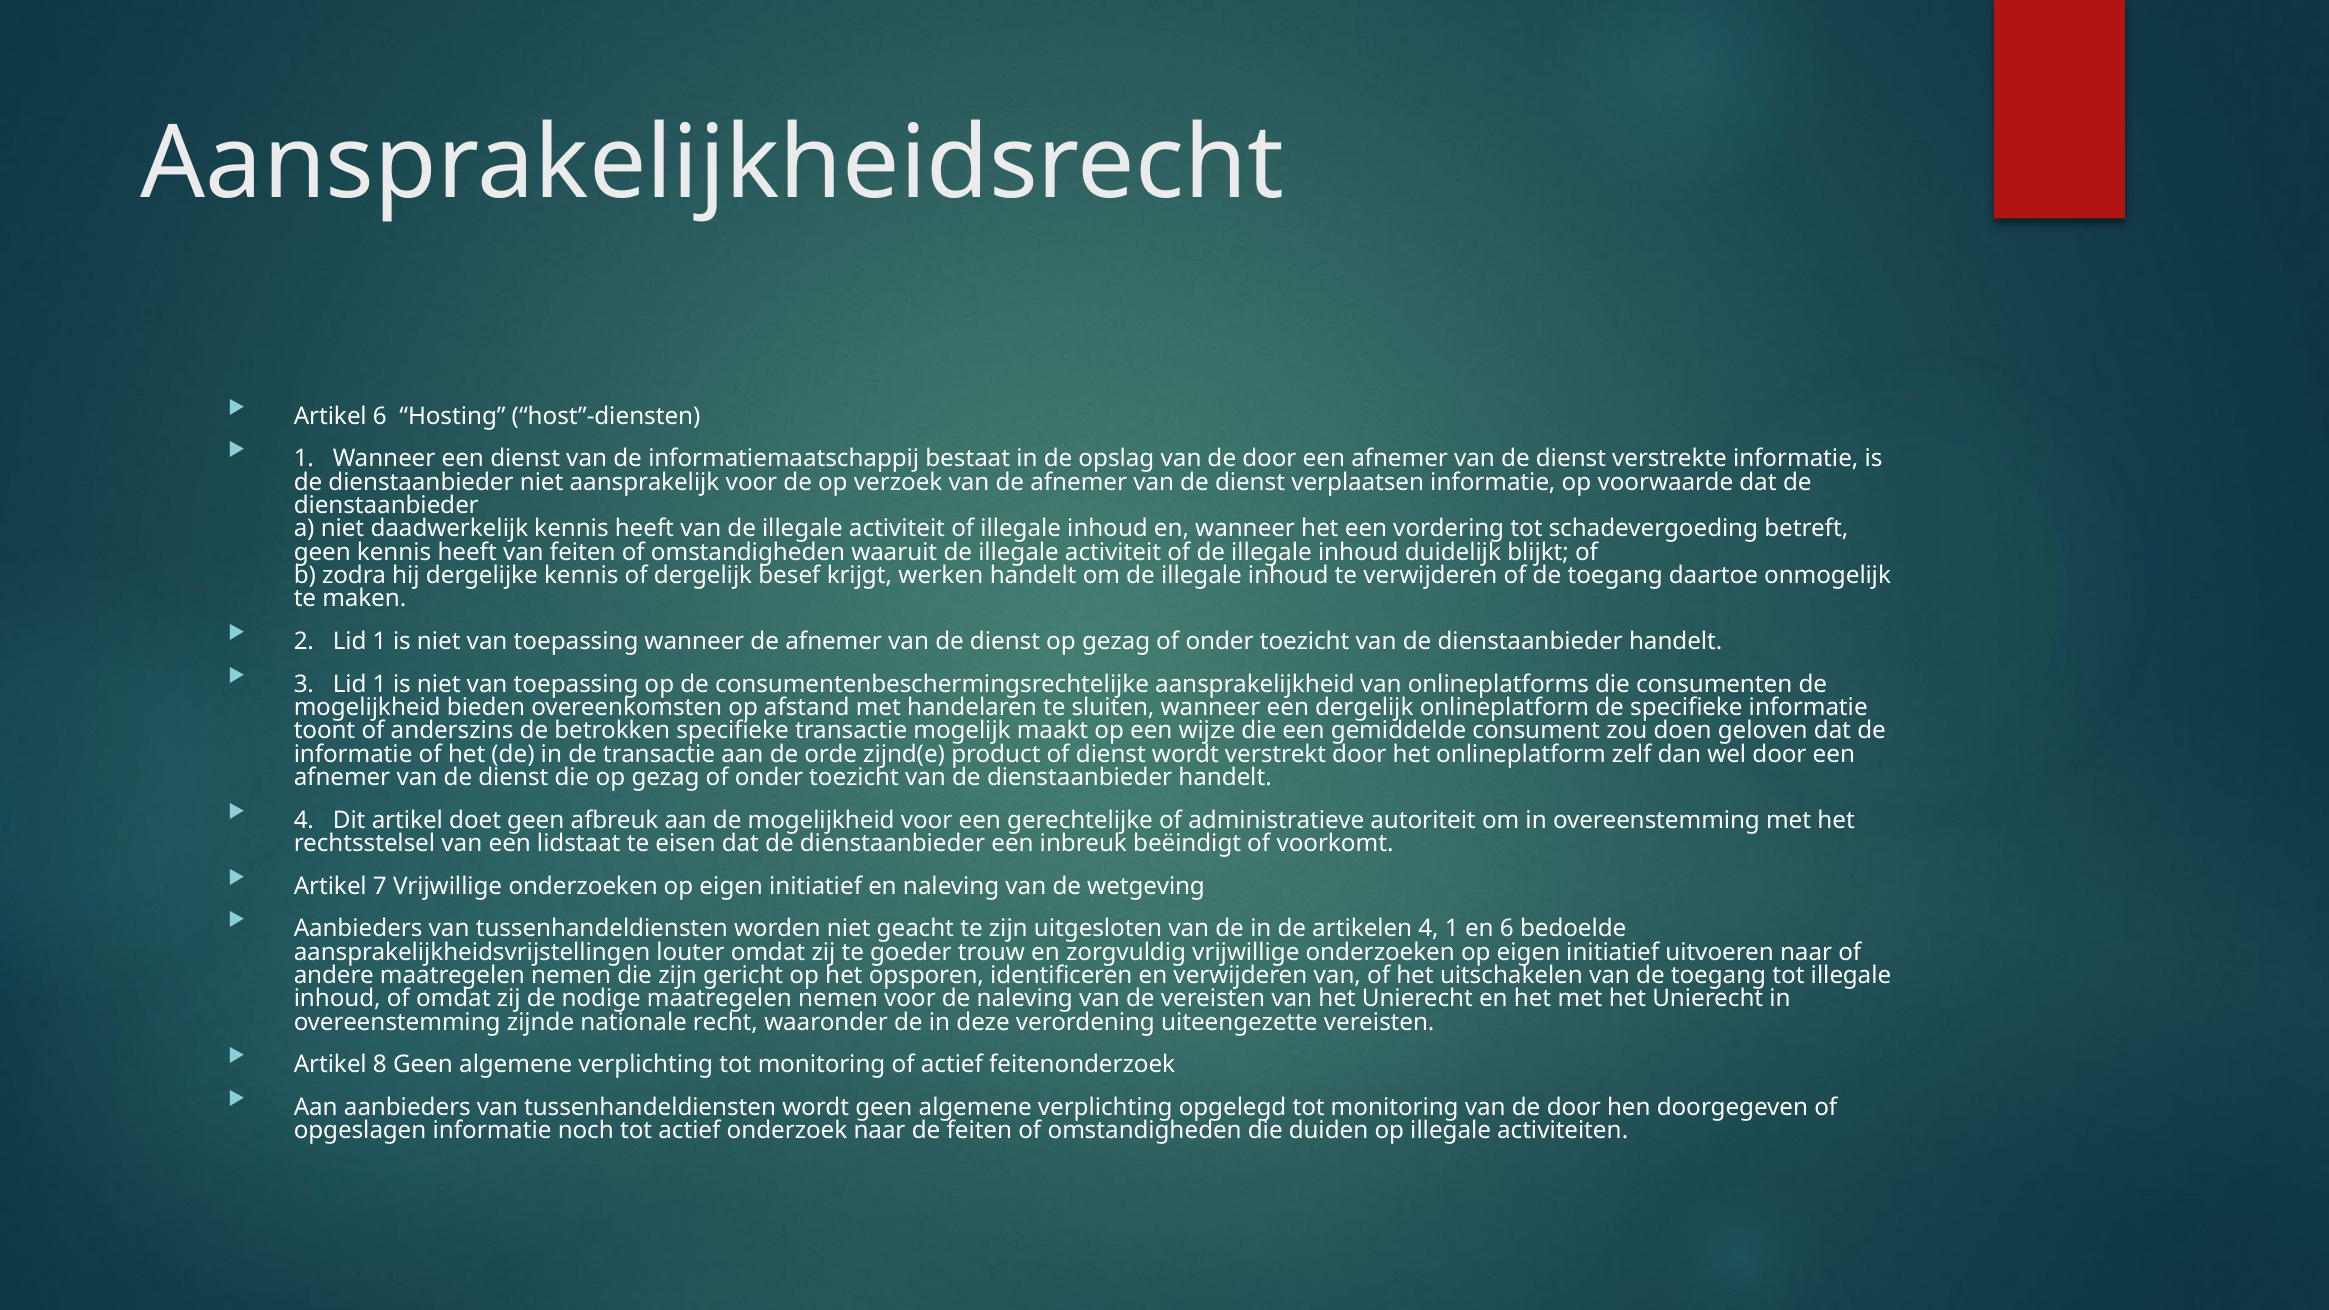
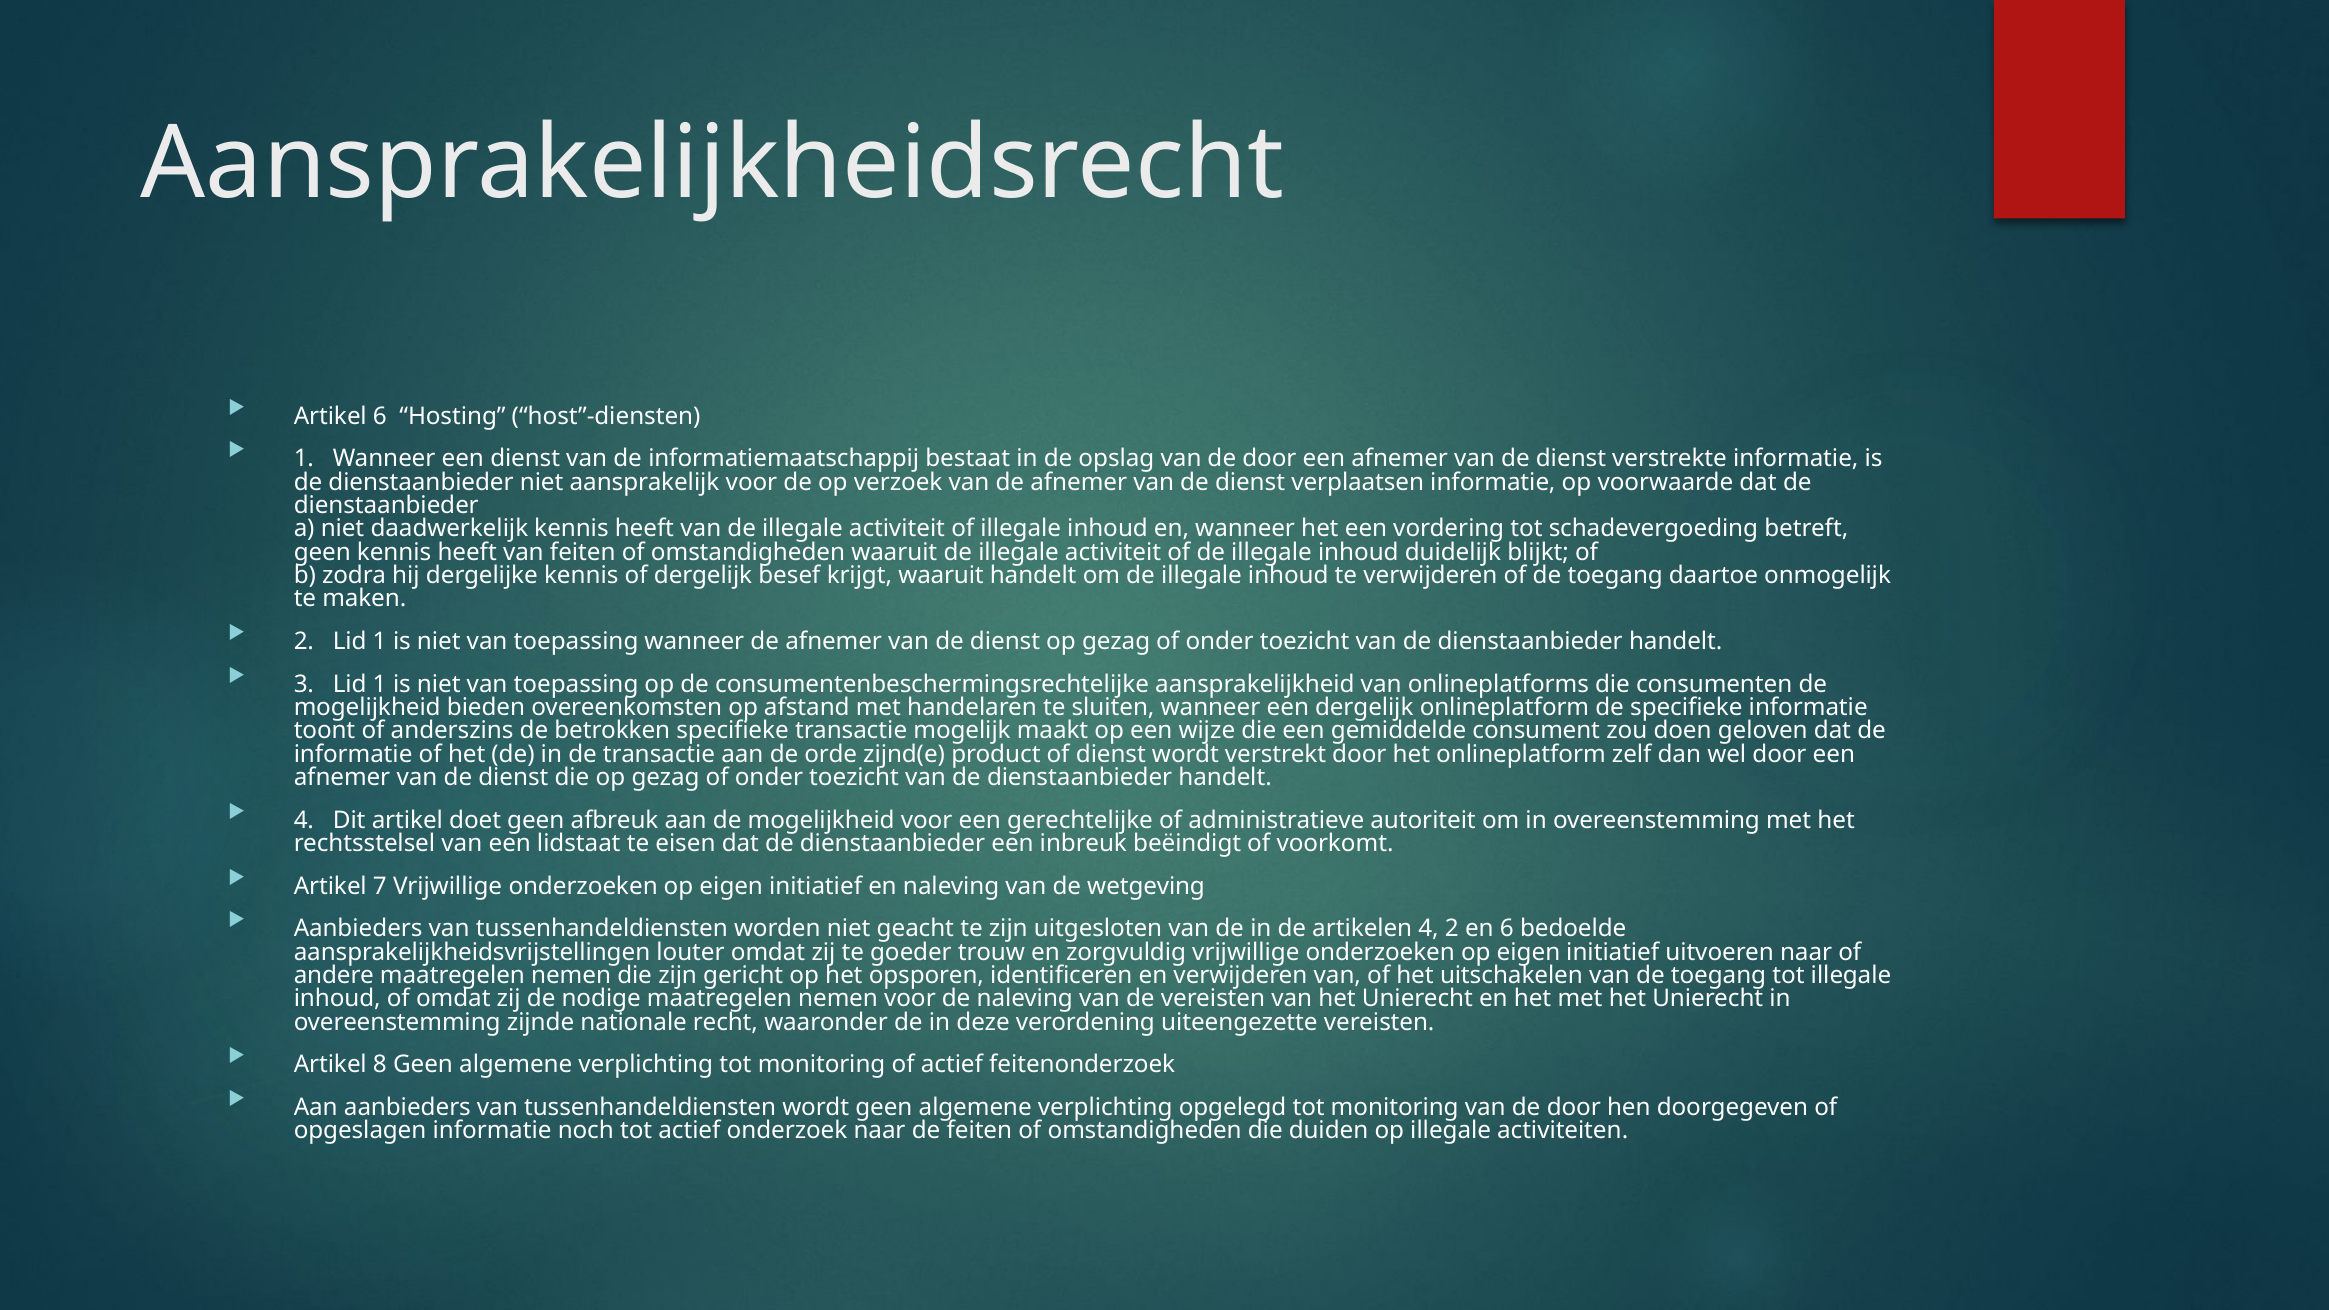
krijgt werken: werken -> waaruit
4 1: 1 -> 2
